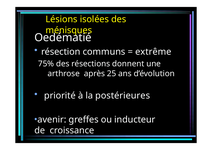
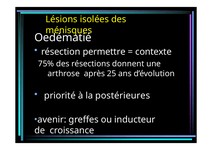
communs: communs -> permettre
extrême: extrême -> contexte
